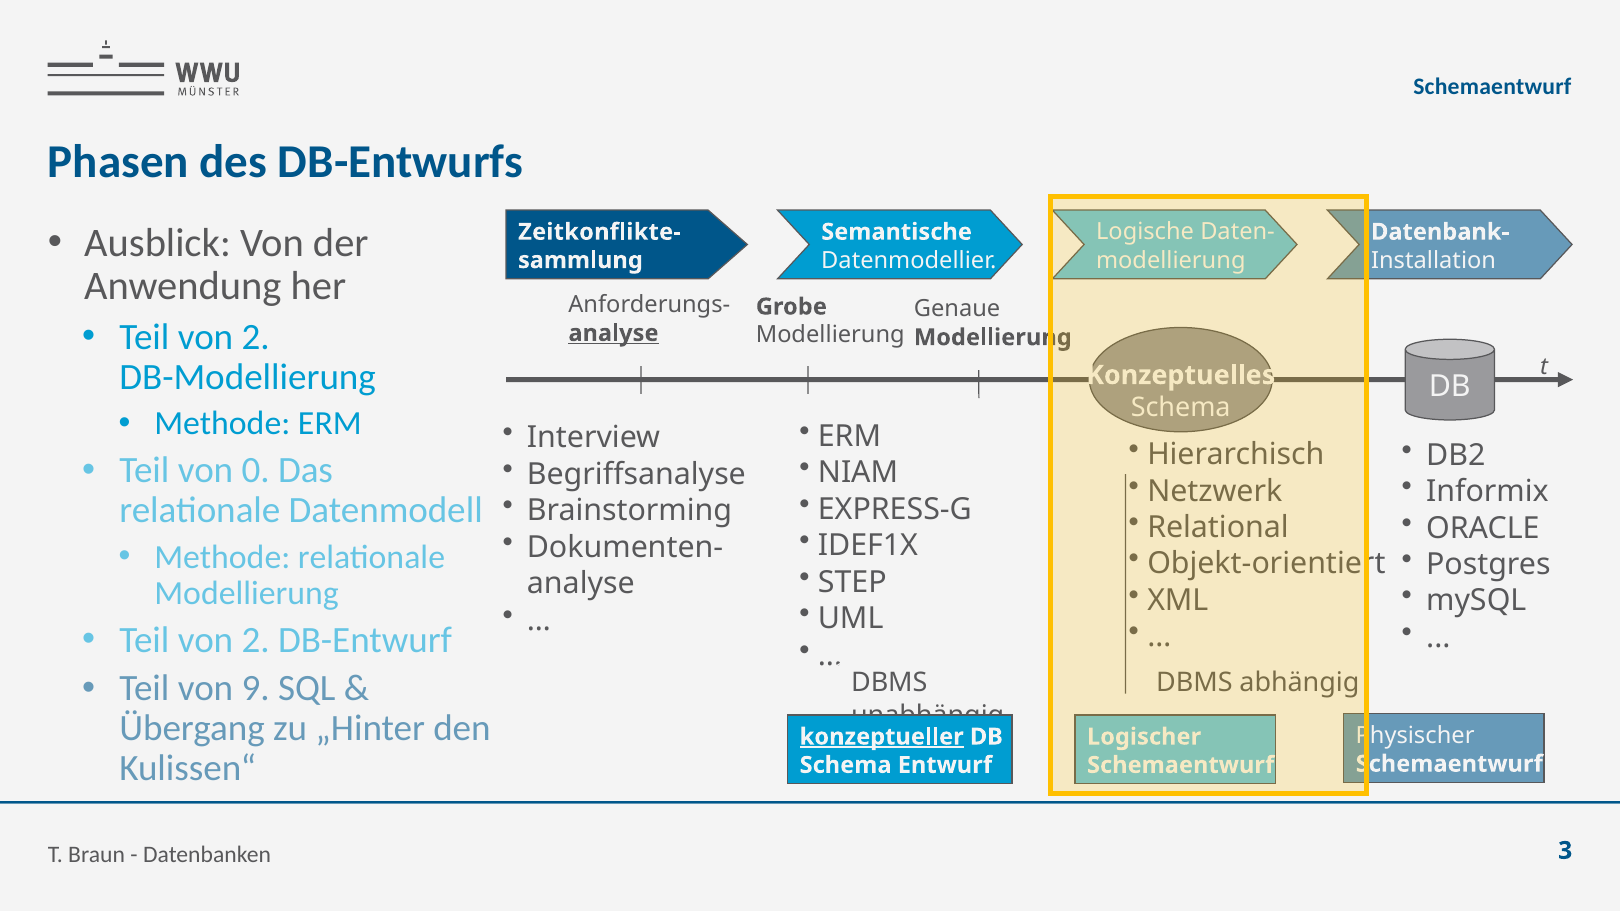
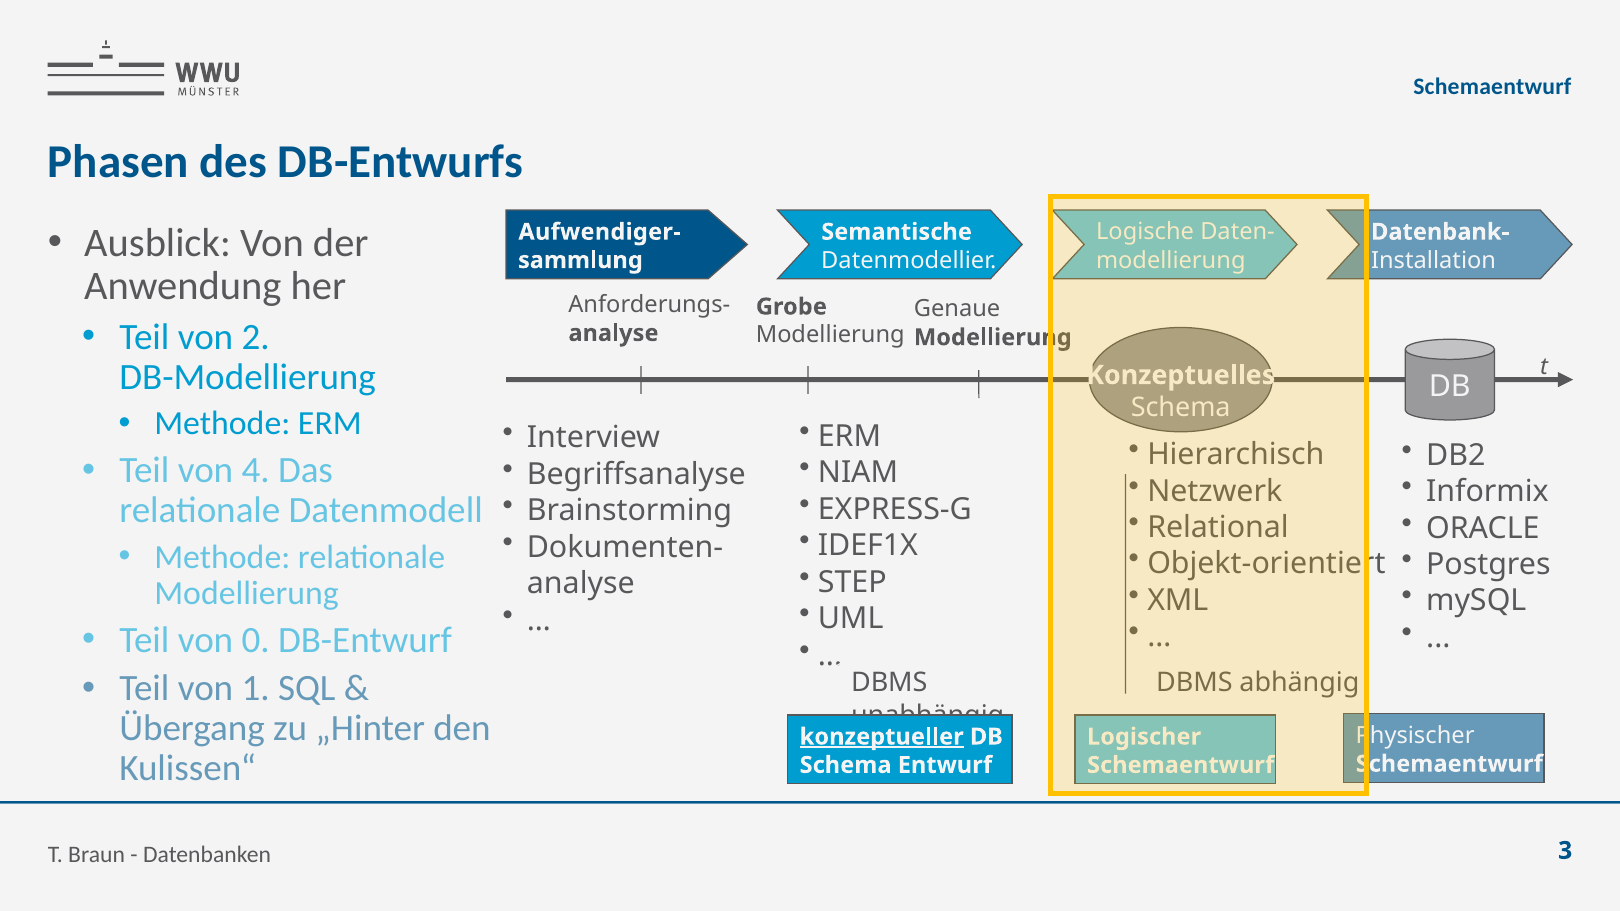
Zeitkonflikte-: Zeitkonflikte- -> Aufwendiger-
analyse at (613, 333) underline: present -> none
0: 0 -> 4
2 at (256, 640): 2 -> 0
9: 9 -> 1
